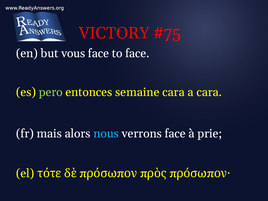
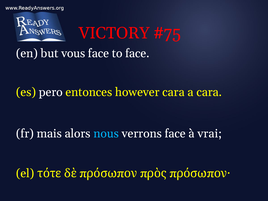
pero colour: light green -> white
semaine: semaine -> however
prie: prie -> vrai
